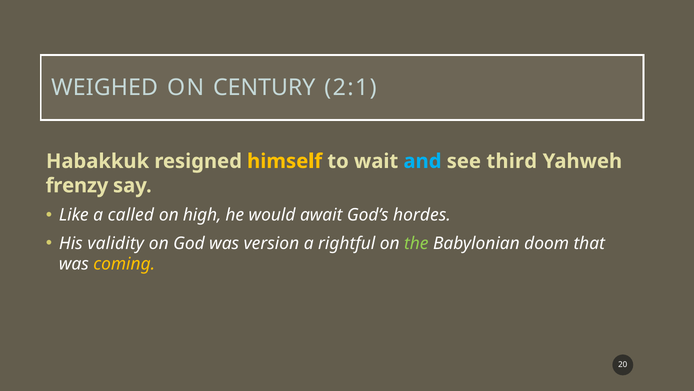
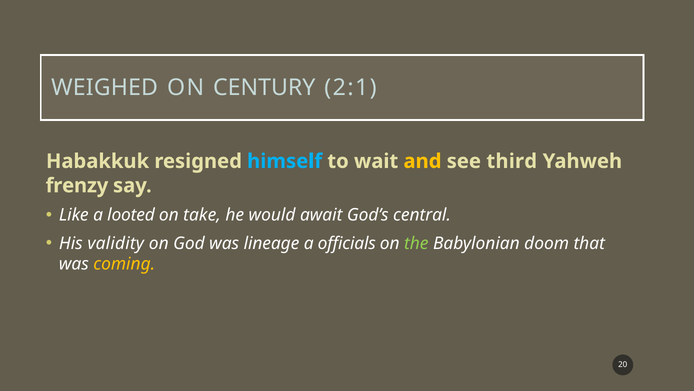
himself colour: yellow -> light blue
and colour: light blue -> yellow
called: called -> looted
high: high -> take
hordes: hordes -> central
version: version -> lineage
rightful: rightful -> officials
